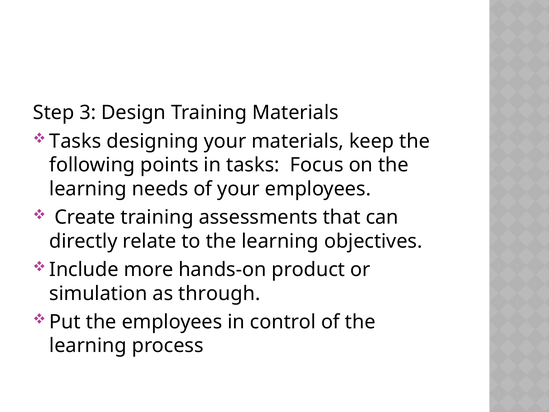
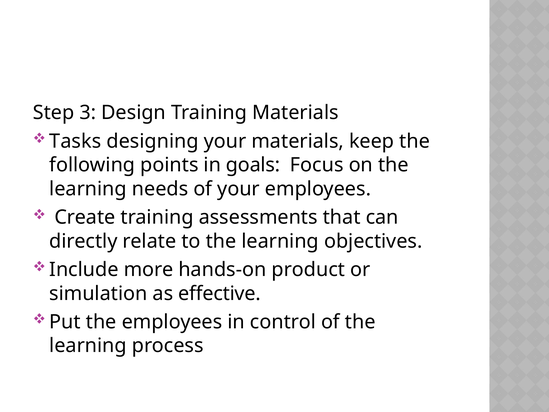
in tasks: tasks -> goals
through: through -> effective
